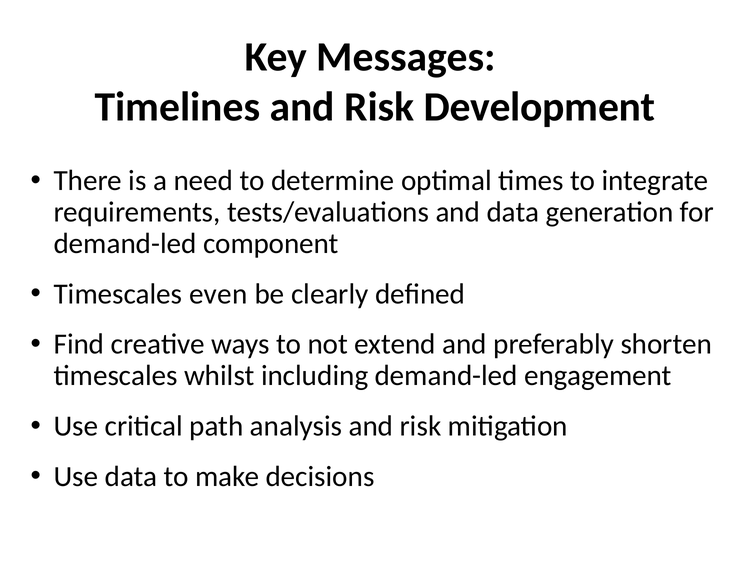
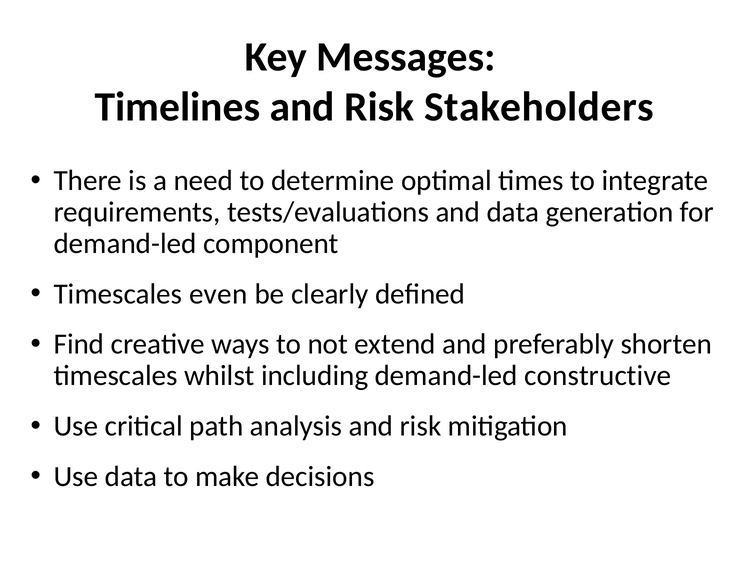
Development: Development -> Stakeholders
engagement: engagement -> constructive
